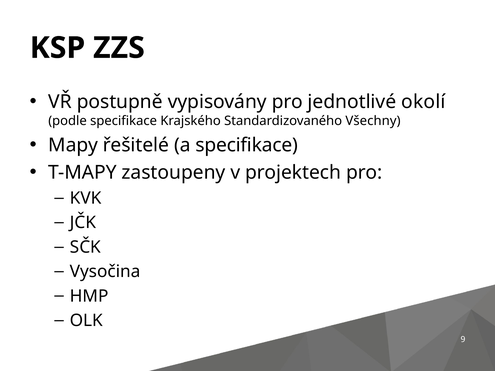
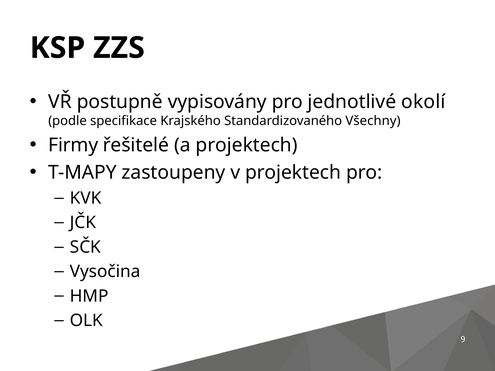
Mapy: Mapy -> Firmy
a specifikace: specifikace -> projektech
